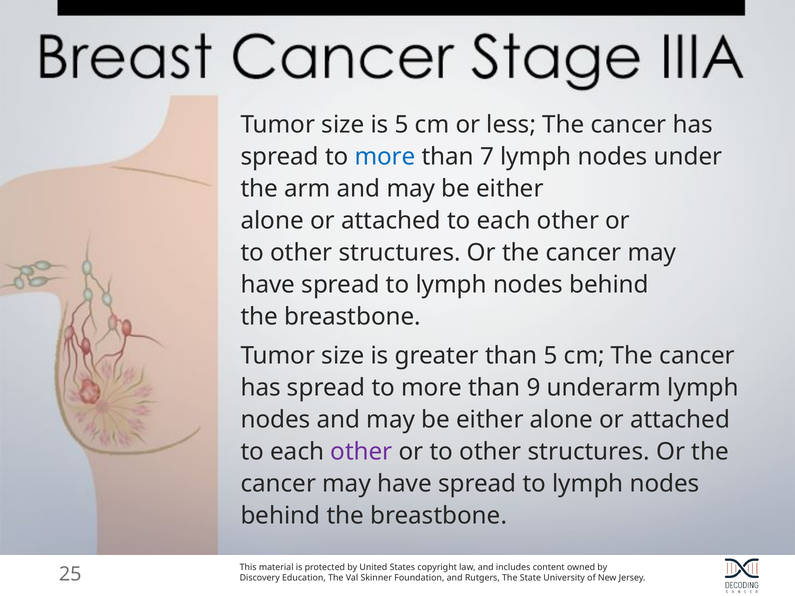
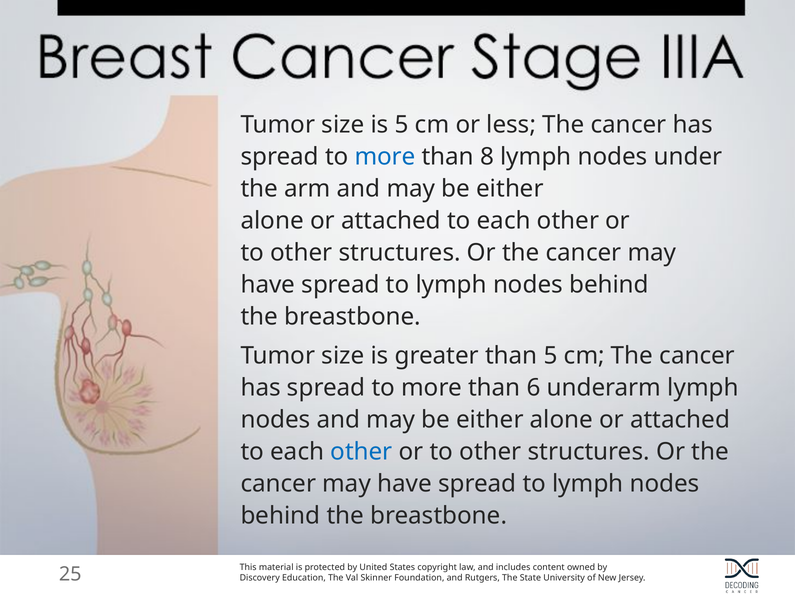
7: 7 -> 8
9: 9 -> 6
other at (361, 452) colour: purple -> blue
